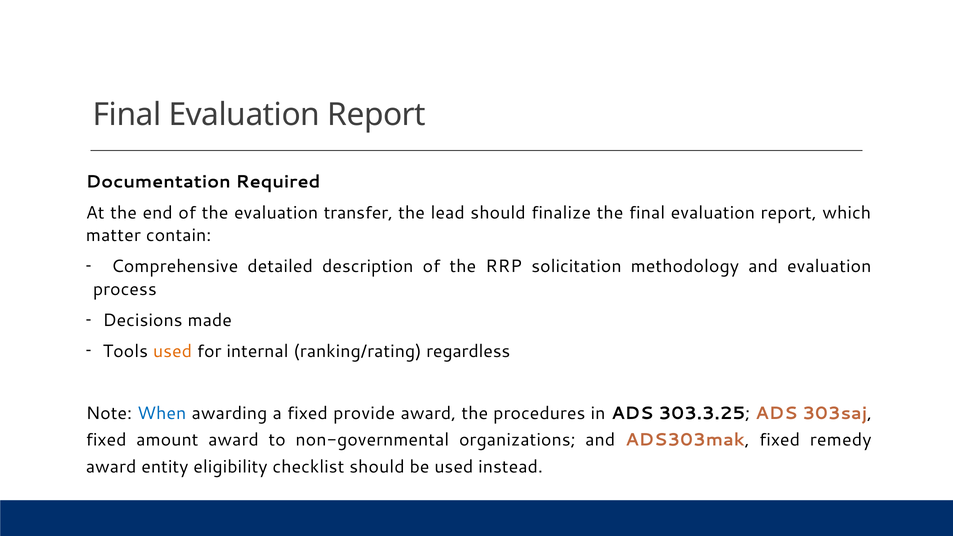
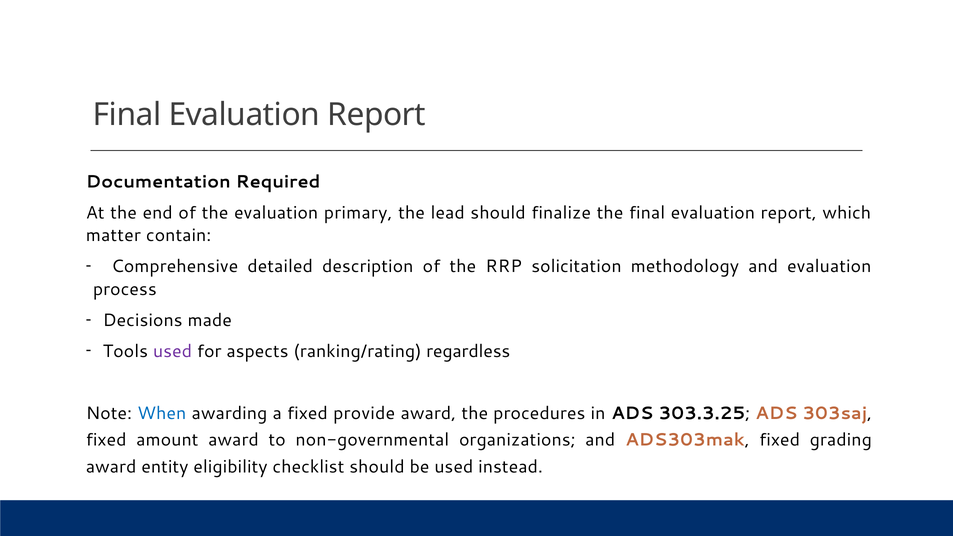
transfer: transfer -> primary
used at (172, 351) colour: orange -> purple
internal: internal -> aspects
remedy: remedy -> grading
